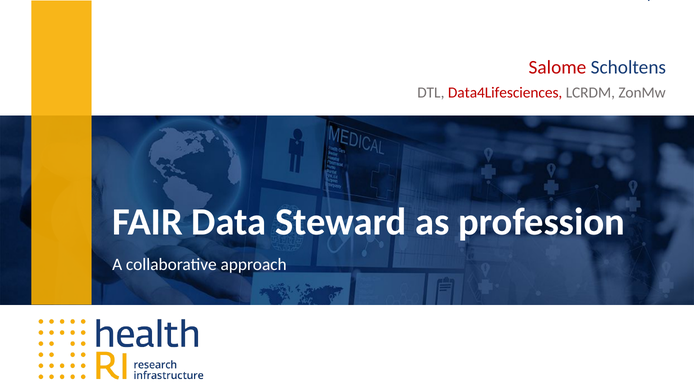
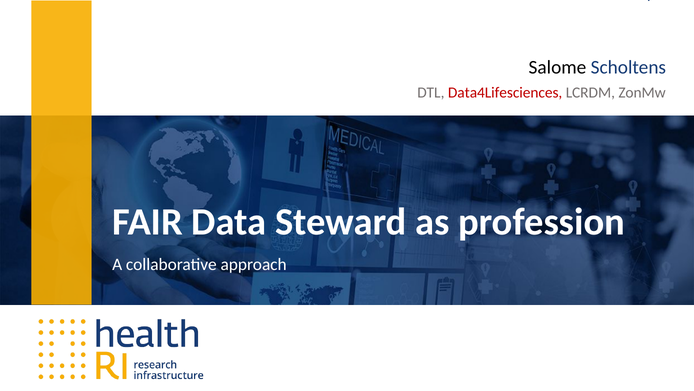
Salome colour: red -> black
